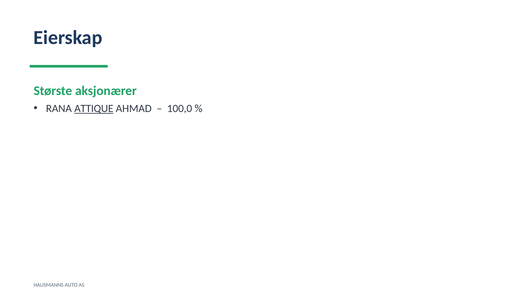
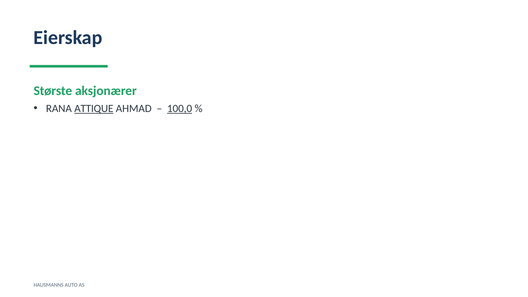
100,0 underline: none -> present
